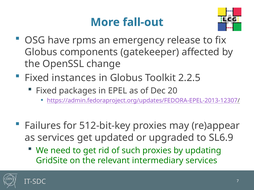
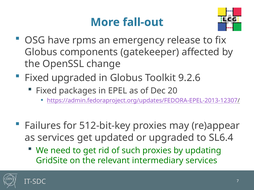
Fixed instances: instances -> upgraded
2.2.5: 2.2.5 -> 9.2.6
SL6.9: SL6.9 -> SL6.4
